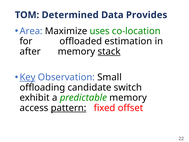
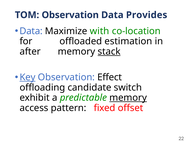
TOM Determined: Determined -> Observation
Area at (31, 31): Area -> Data
uses: uses -> with
Small: Small -> Effect
memory at (128, 98) underline: none -> present
pattern underline: present -> none
